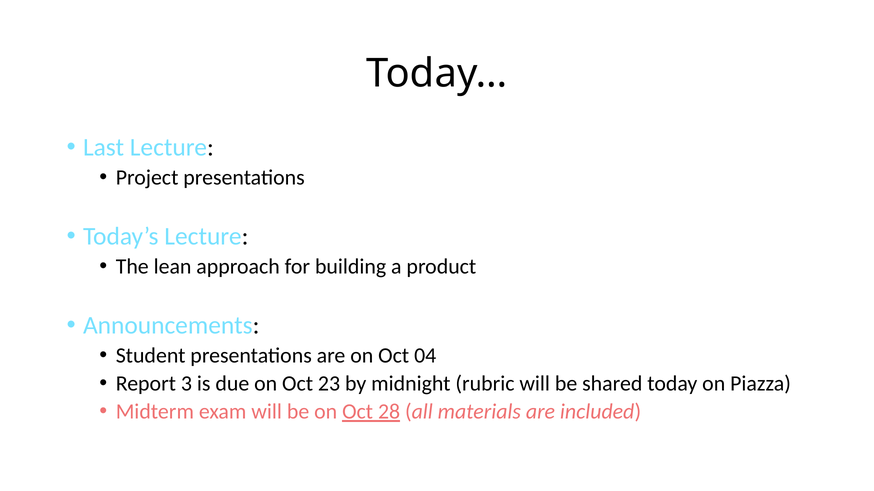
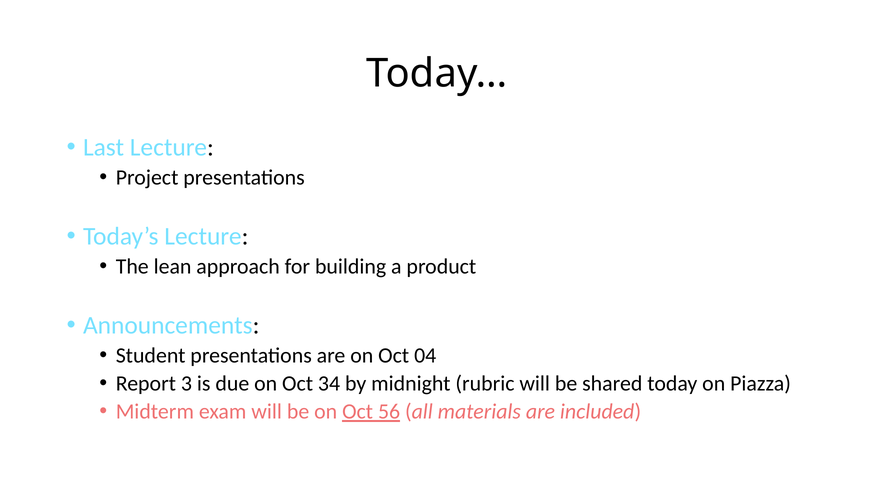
23: 23 -> 34
28: 28 -> 56
